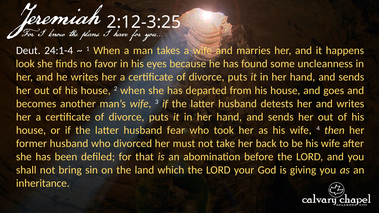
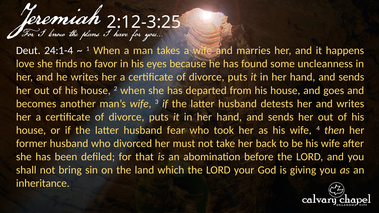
look: look -> love
